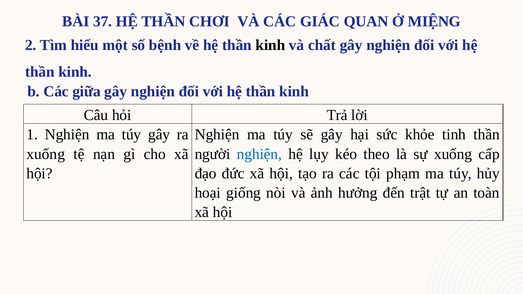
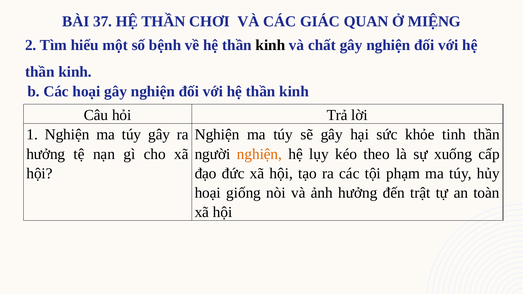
Các giữa: giữa -> hoại
xuống at (46, 154): xuống -> hưởng
nghiện at (259, 154) colour: blue -> orange
